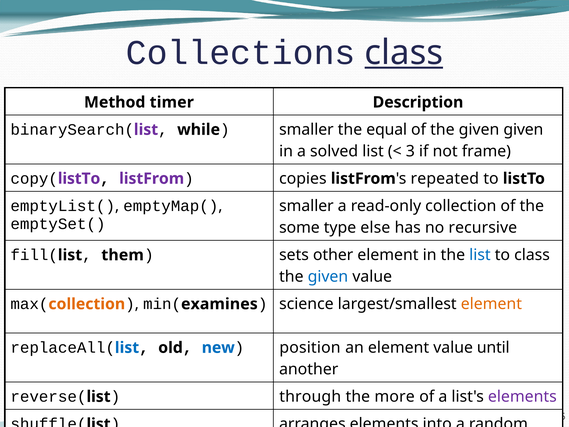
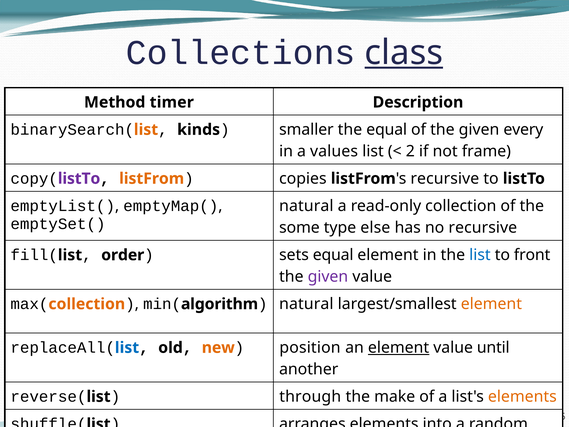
list at (146, 130) colour: purple -> orange
while: while -> kinds
given given: given -> every
solved: solved -> values
3: 3 -> 2
listFrom at (152, 178) colour: purple -> orange
repeated at (445, 178): repeated -> recursive
smaller at (306, 206): smaller -> natural
them at (123, 255): them -> order
sets other: other -> equal
to class: class -> front
given at (328, 277) colour: blue -> purple
examines: examines -> algorithm
science at (306, 304): science -> natural
new colour: blue -> orange
element at (399, 347) underline: none -> present
more: more -> make
elements at (522, 396) colour: purple -> orange
